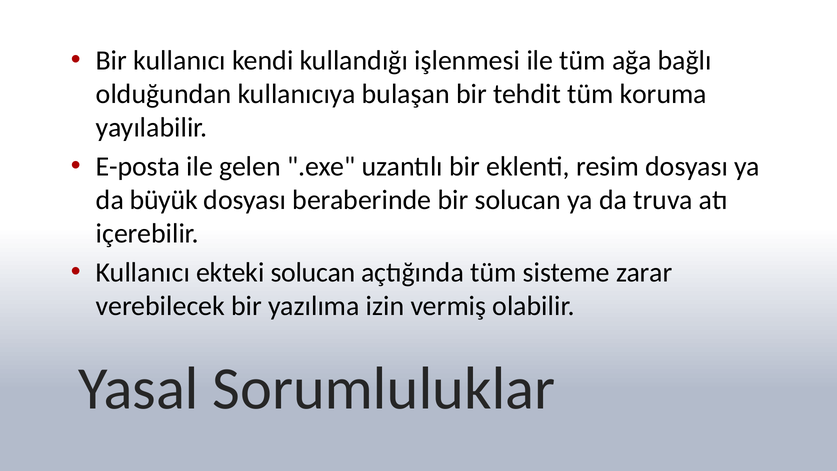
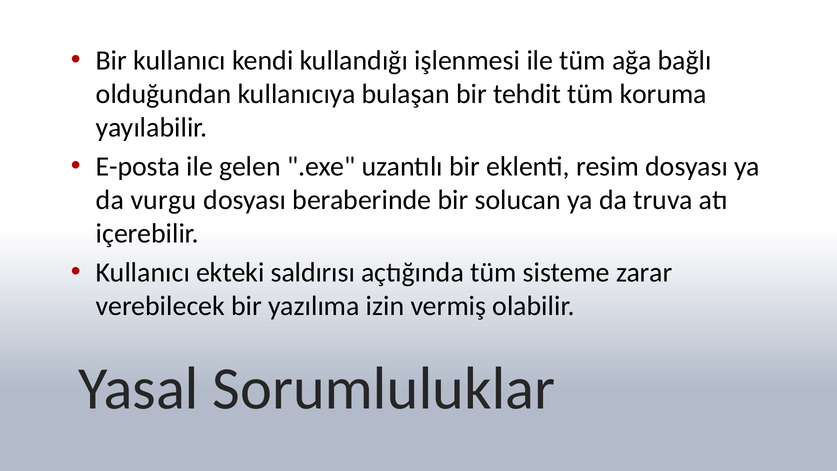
büyük: büyük -> vurgu
ekteki solucan: solucan -> saldırısı
